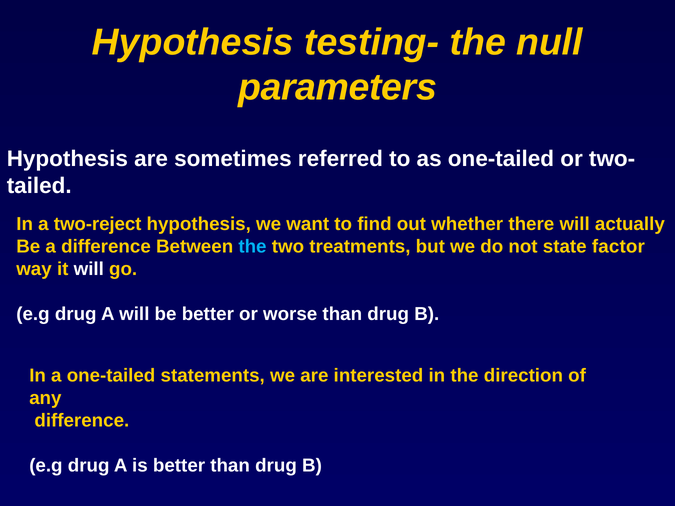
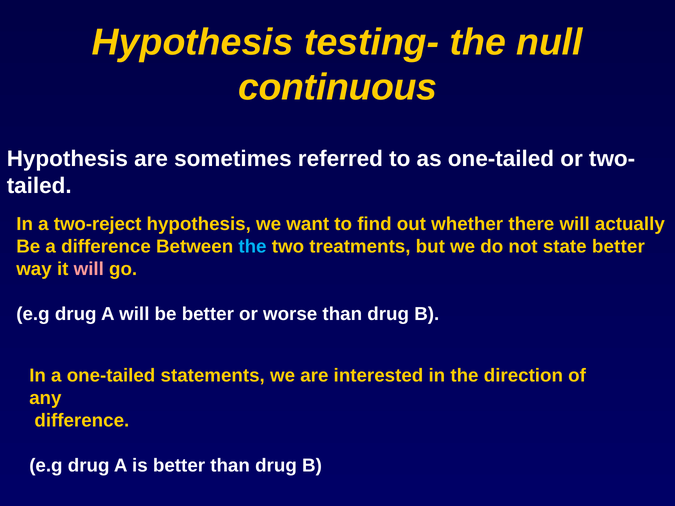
parameters: parameters -> continuous
state factor: factor -> better
will at (89, 269) colour: white -> pink
